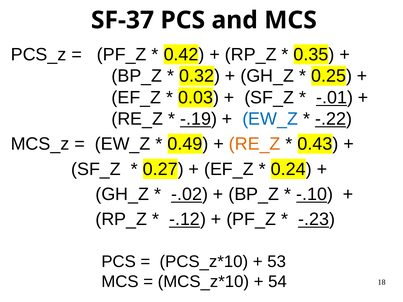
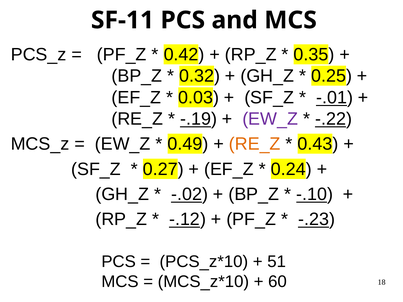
SF-37: SF-37 -> SF-11
EW_Z at (270, 119) colour: blue -> purple
53: 53 -> 51
54: 54 -> 60
